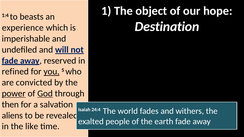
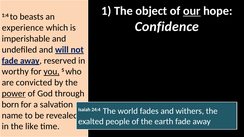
our underline: none -> present
Destination: Destination -> Confidence
refined: refined -> worthy
God underline: present -> none
then: then -> born
aliens: aliens -> name
